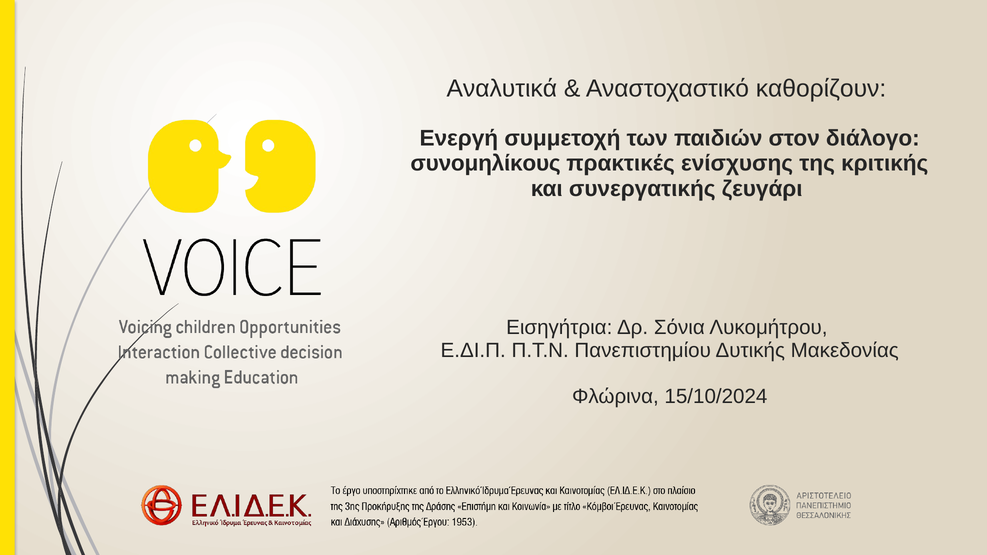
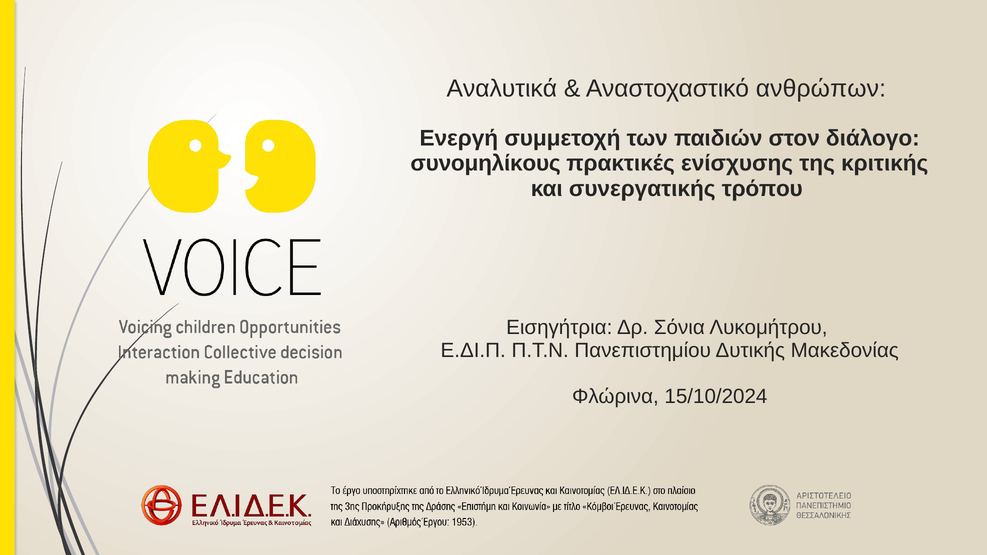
καθορίζουν: καθορίζουν -> ανθρώπων
ζευγάρι: ζευγάρι -> τρόπου
